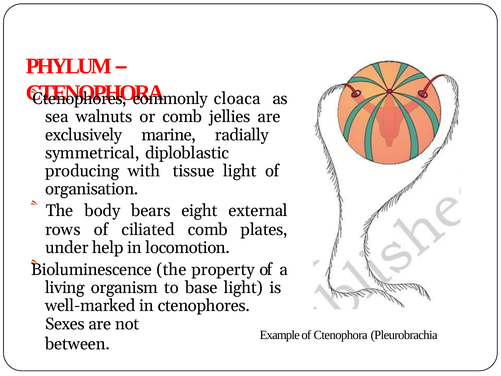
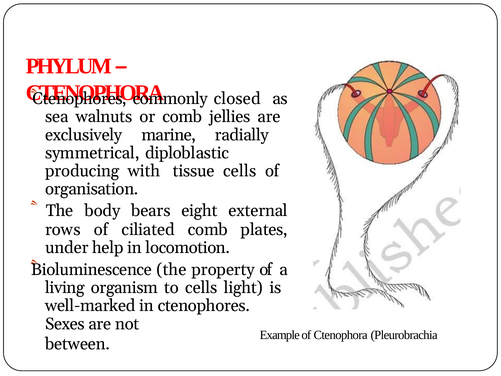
cloaca: cloaca -> closed
tissue light: light -> cells
to base: base -> cells
